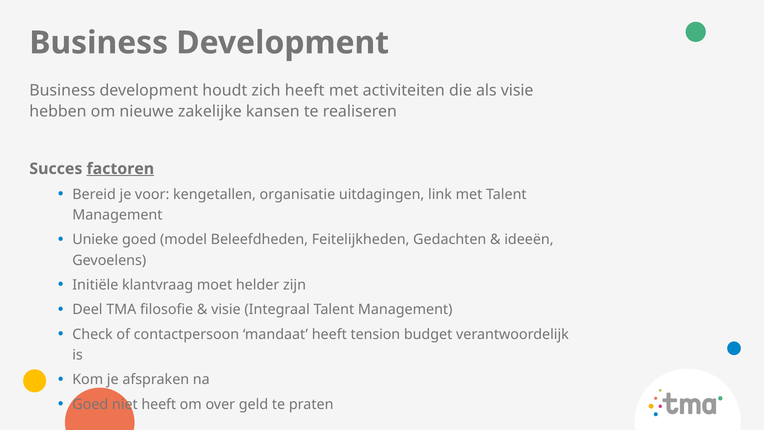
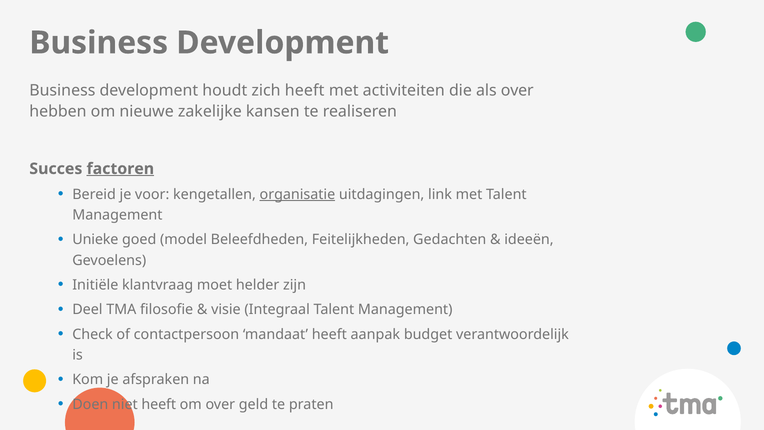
als visie: visie -> over
organisatie underline: none -> present
tension: tension -> aanpak
Goed at (90, 404): Goed -> Doen
